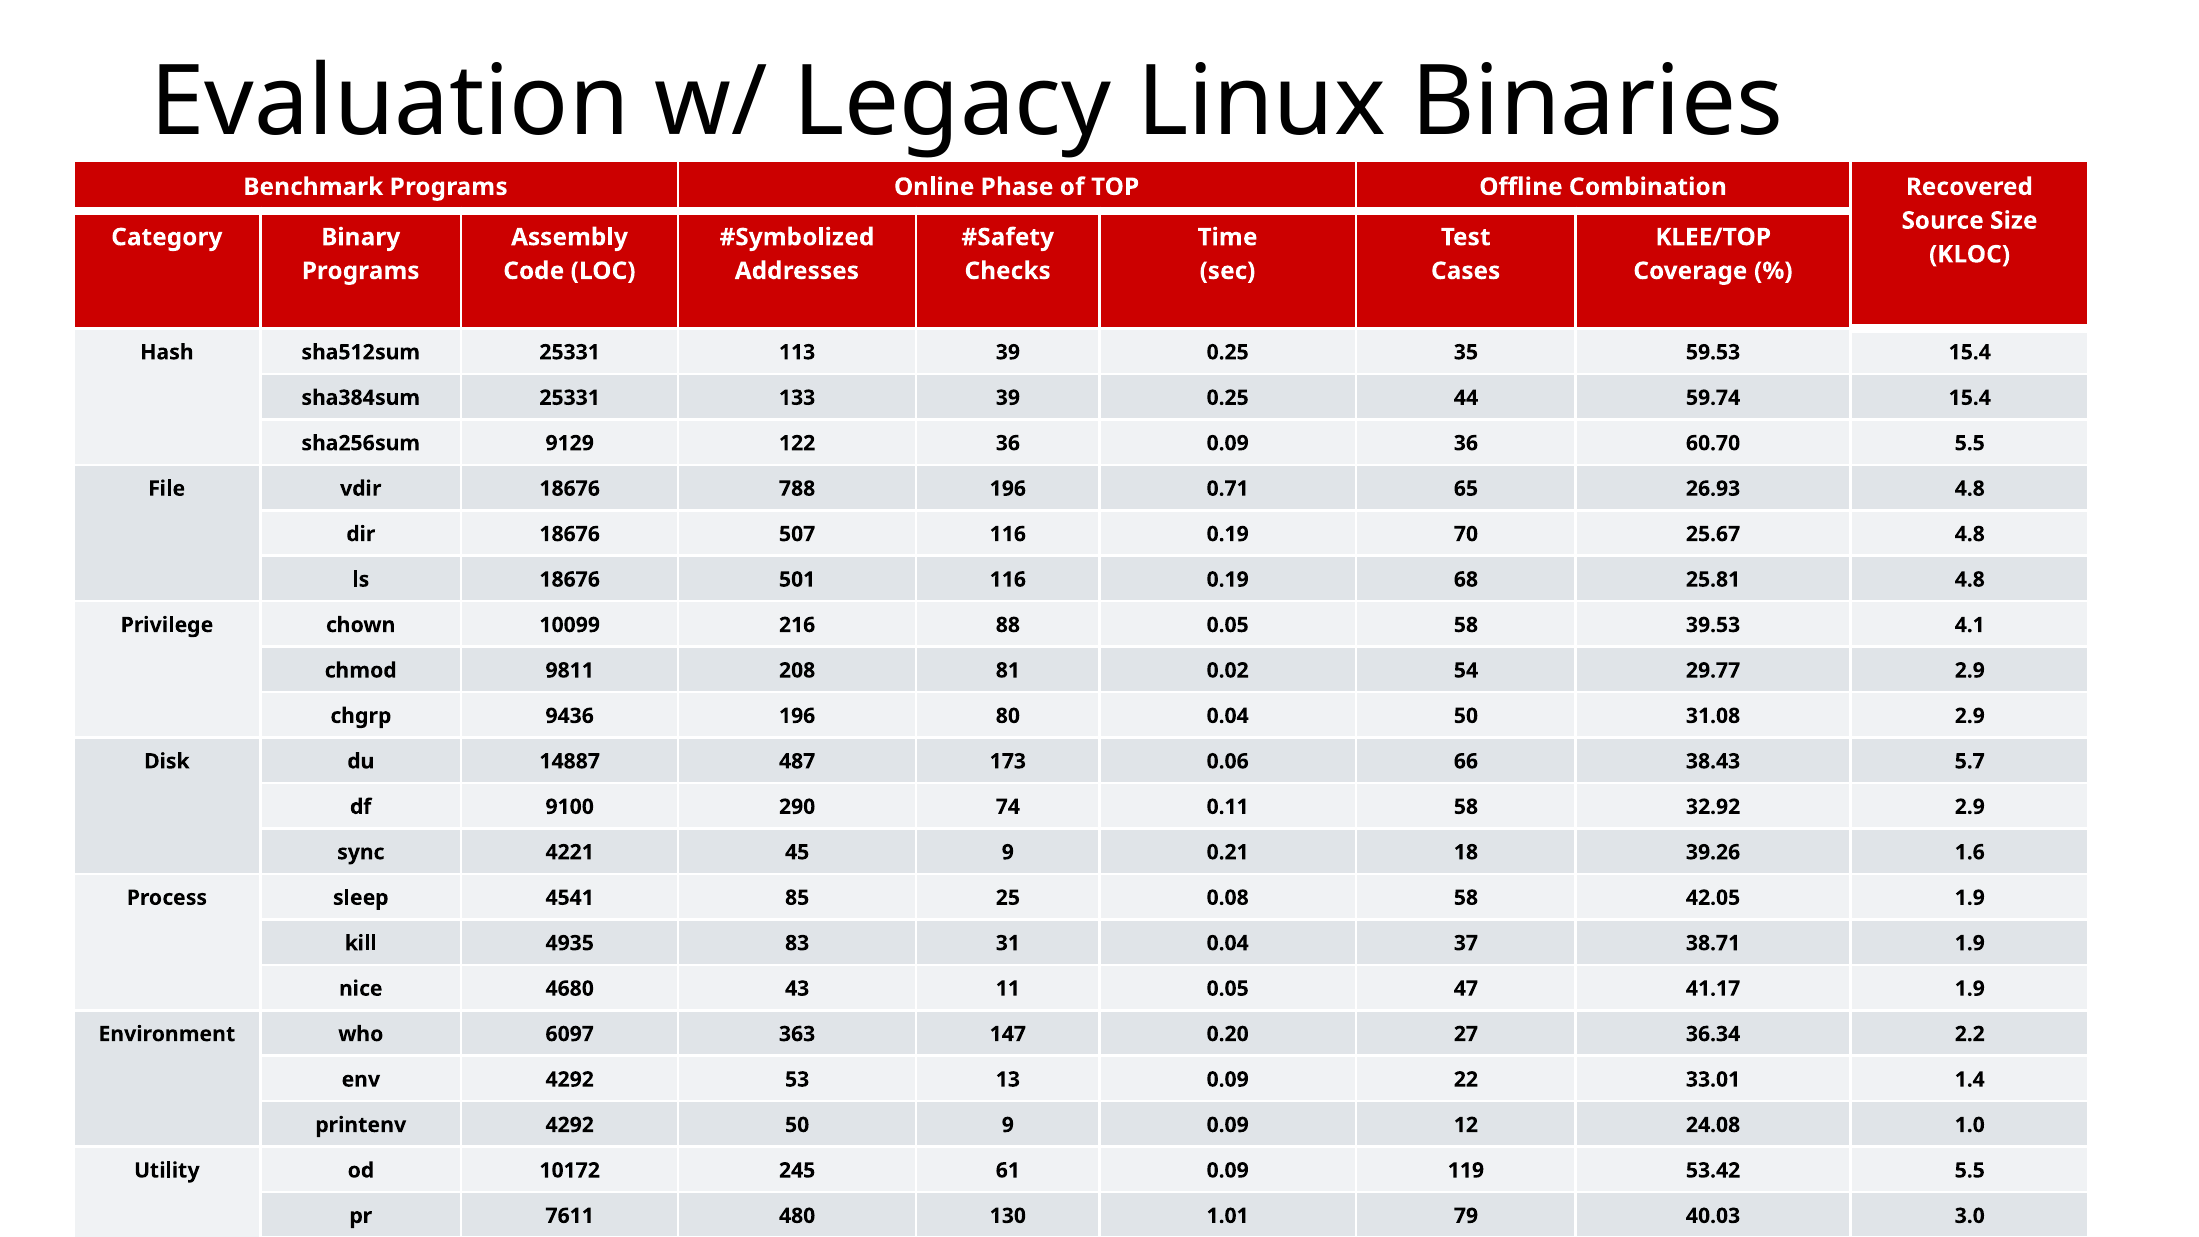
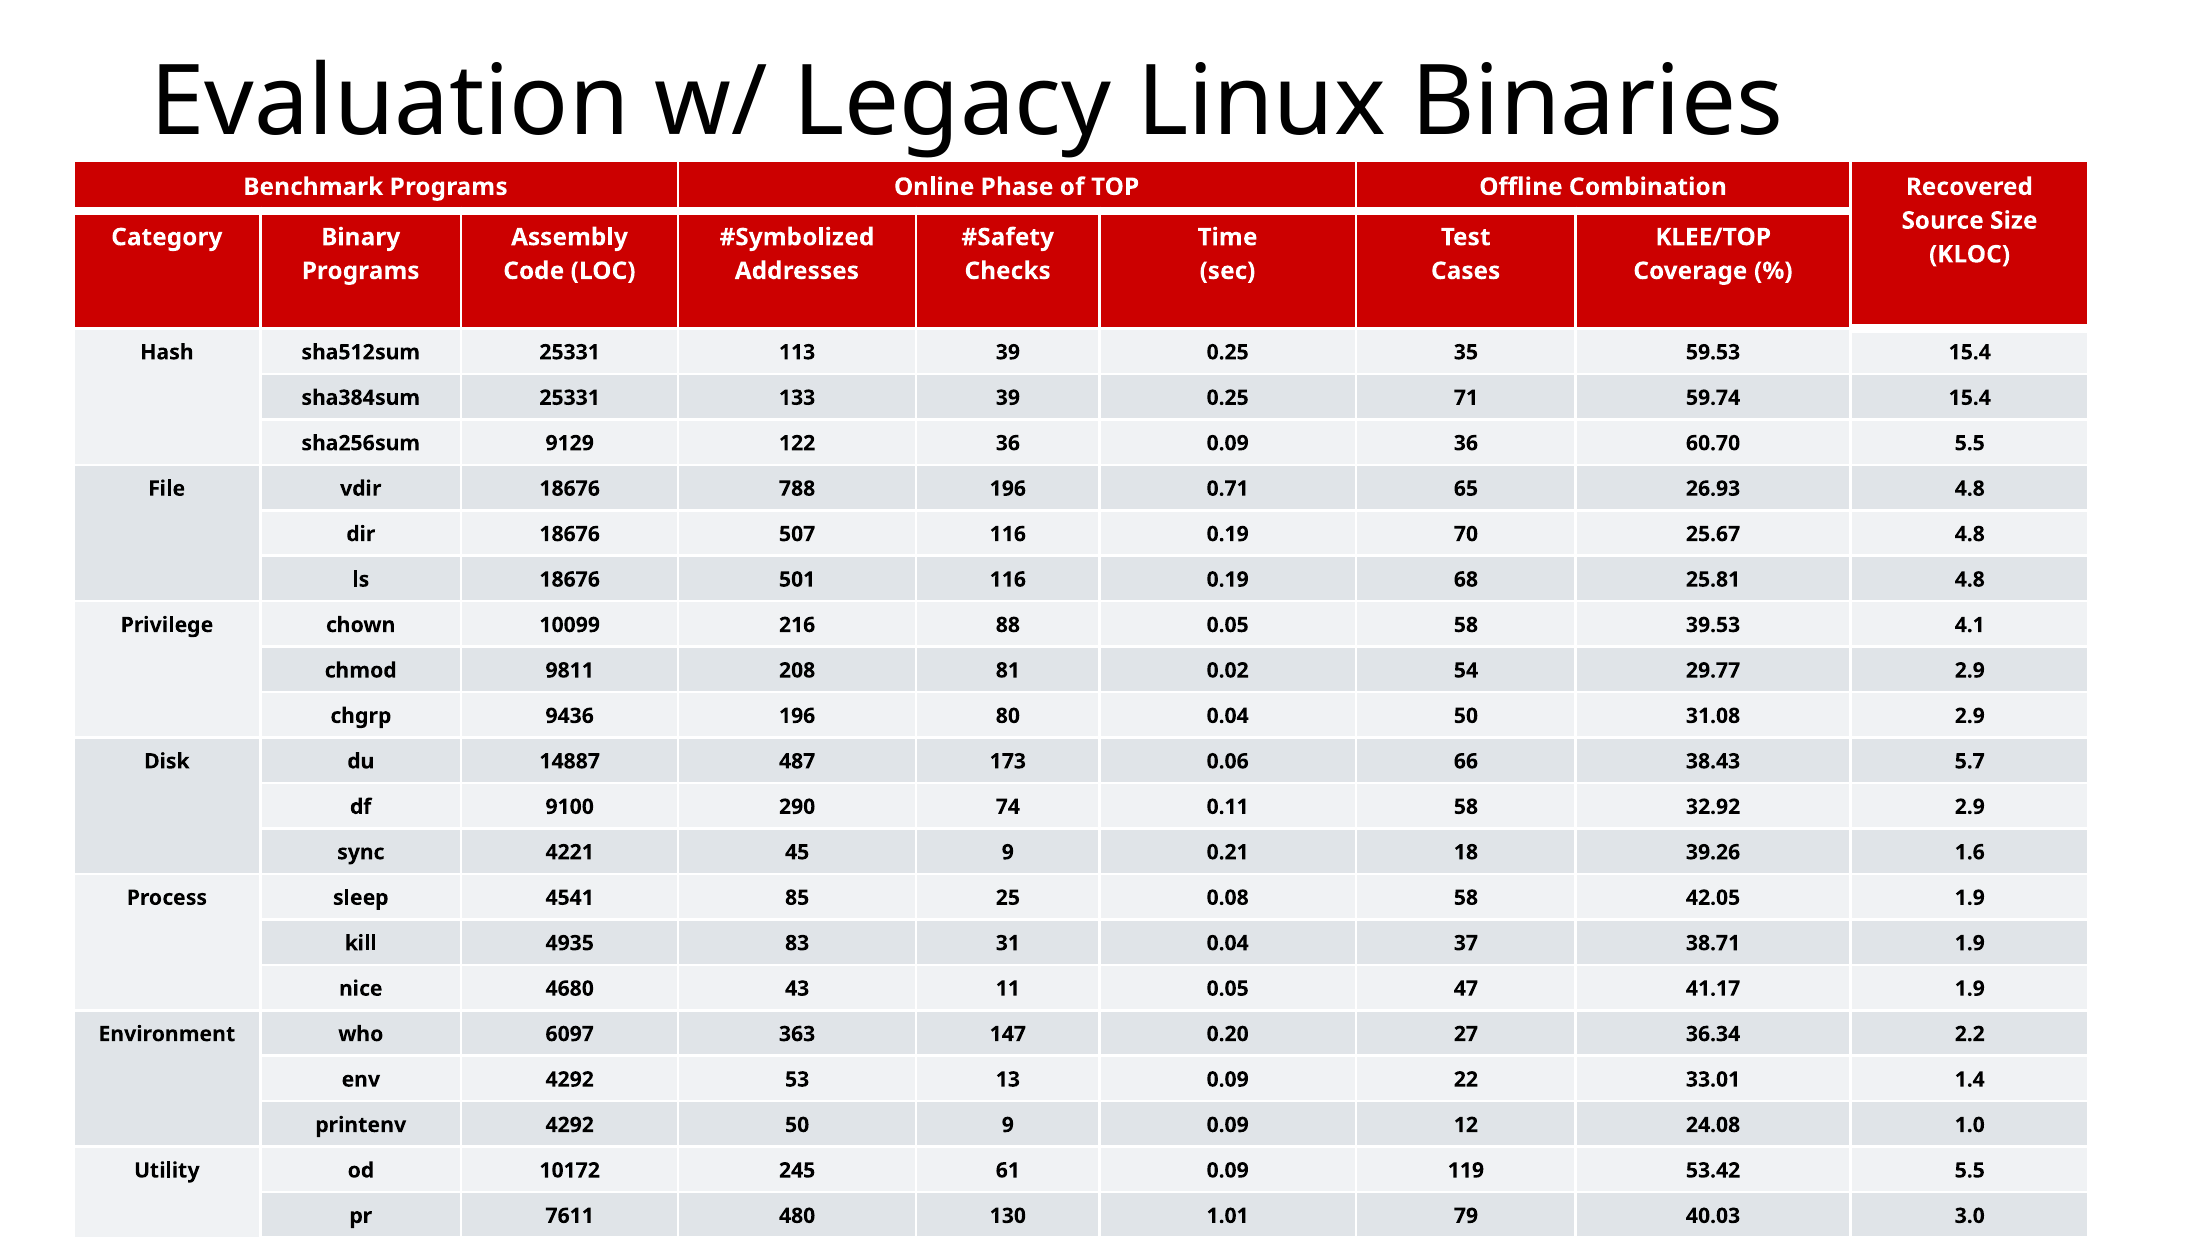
44: 44 -> 71
